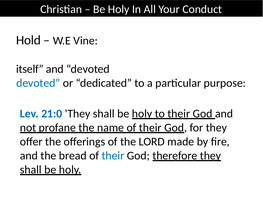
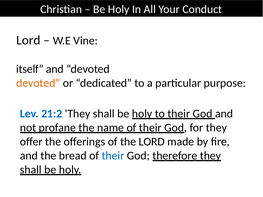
Hold at (28, 40): Hold -> Lord
devoted at (38, 83) colour: blue -> orange
21:0: 21:0 -> 21:2
